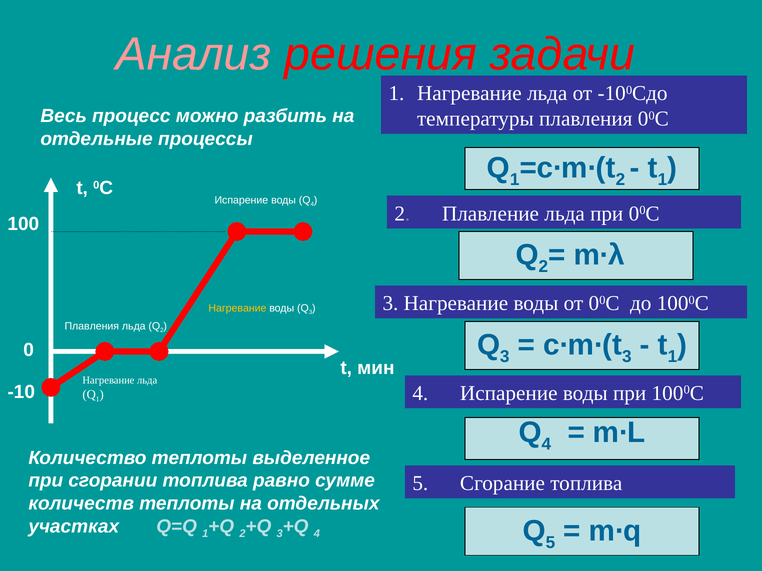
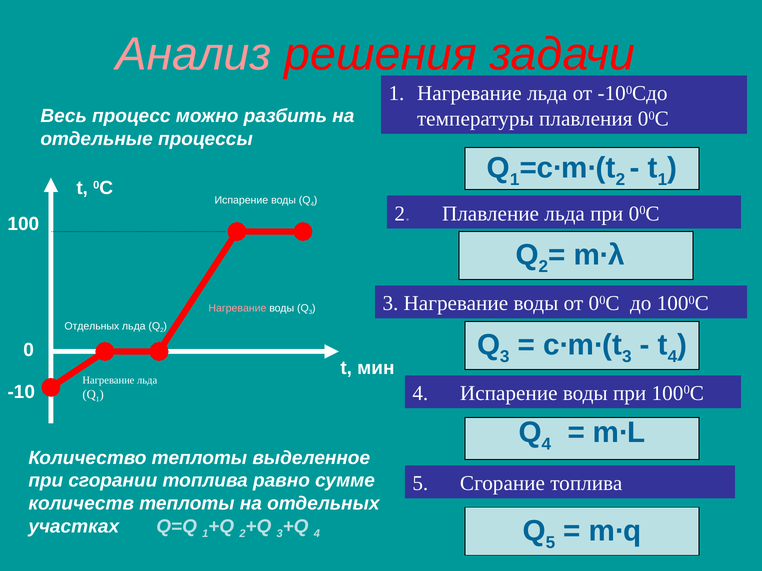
Нагревание at (237, 309) colour: yellow -> pink
Плавления at (92, 327): Плавления -> Отдельных
1 at (672, 357): 1 -> 4
